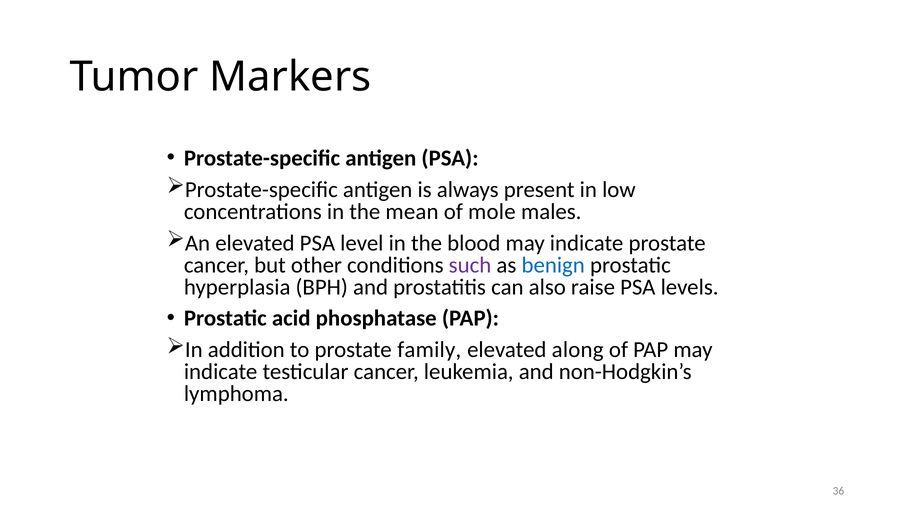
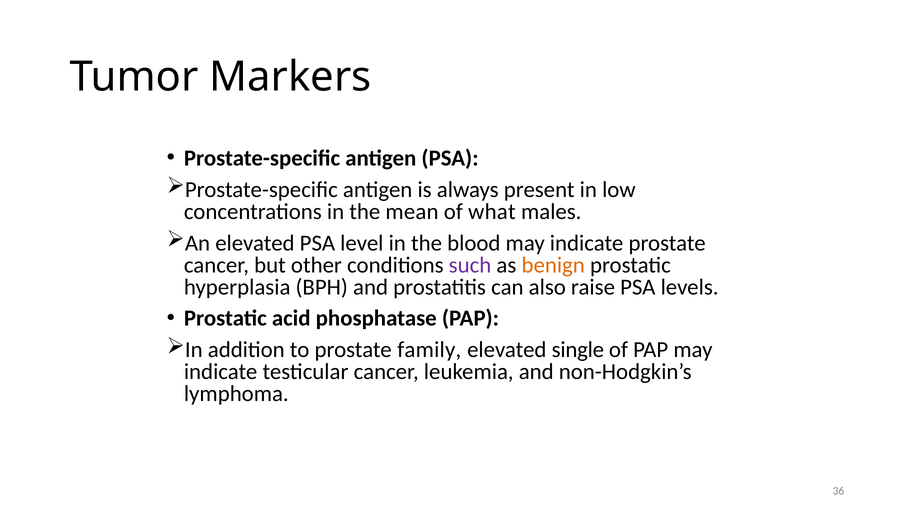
mole: mole -> what
benign colour: blue -> orange
along: along -> single
